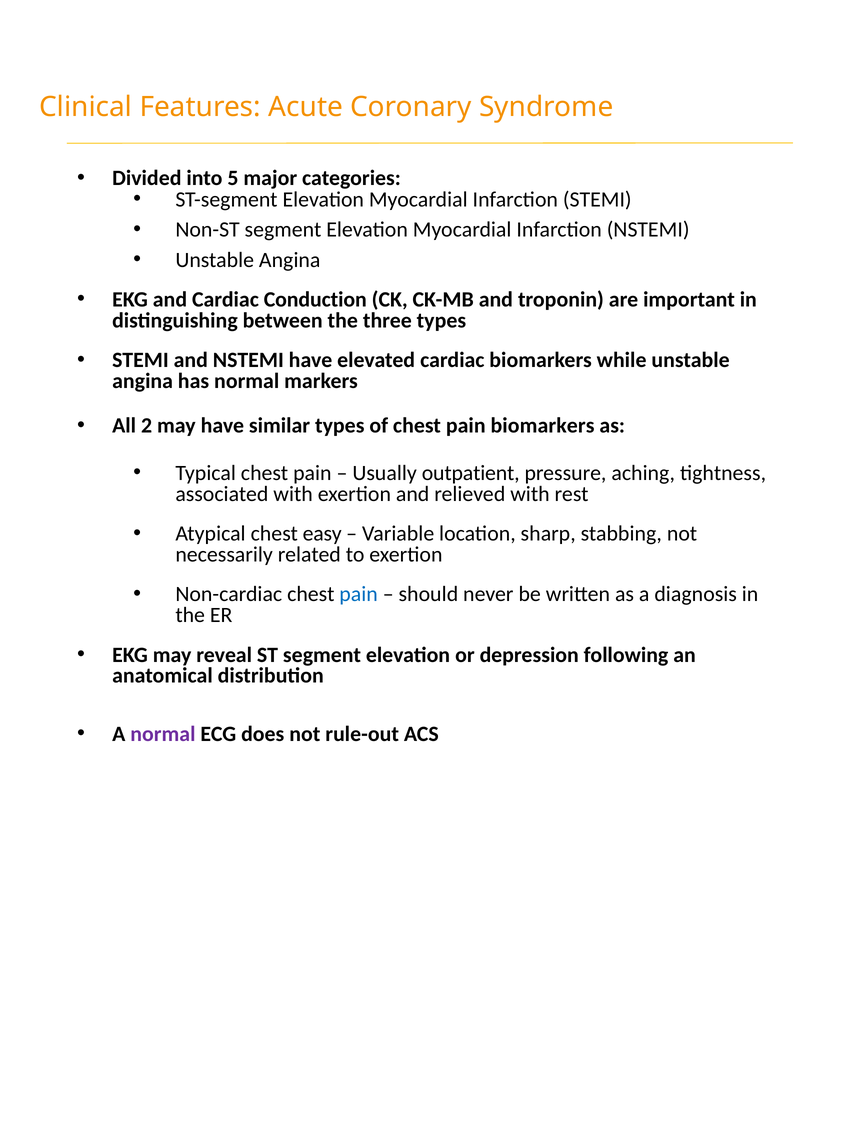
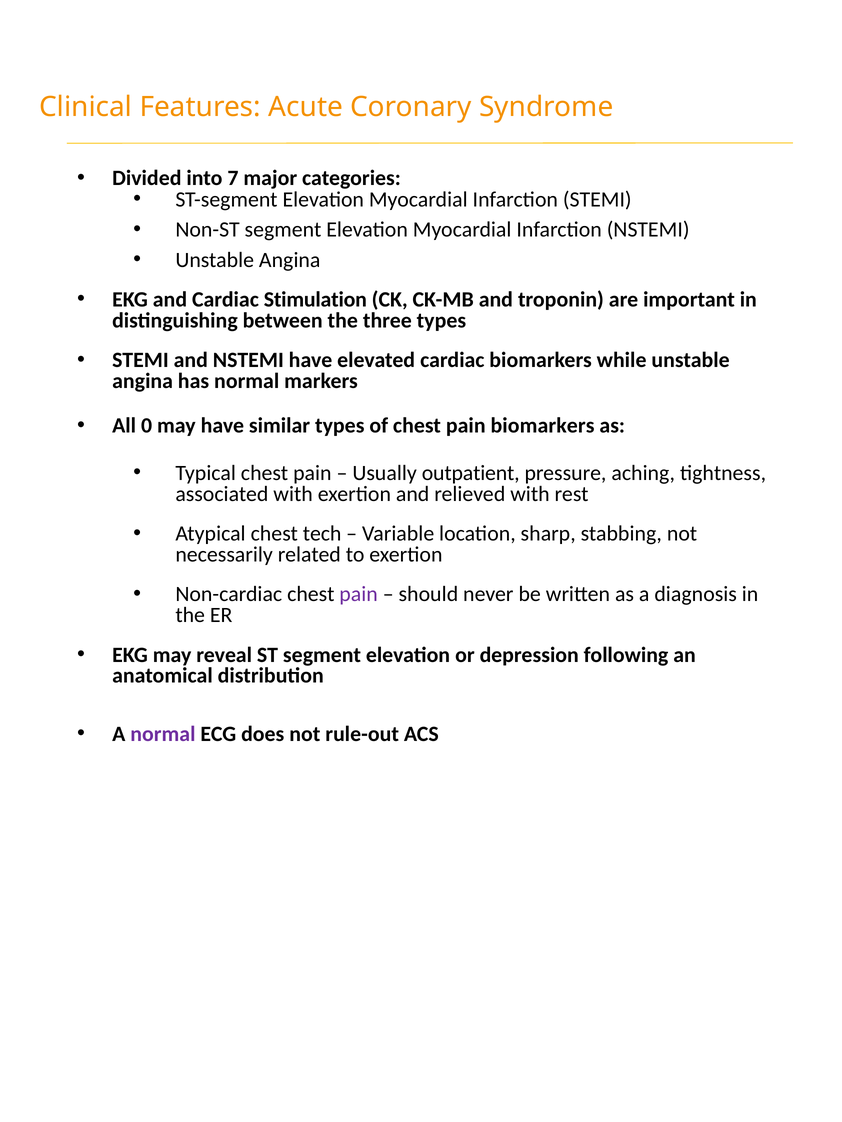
5: 5 -> 7
Conduction: Conduction -> Stimulation
2: 2 -> 0
easy: easy -> tech
pain at (359, 595) colour: blue -> purple
